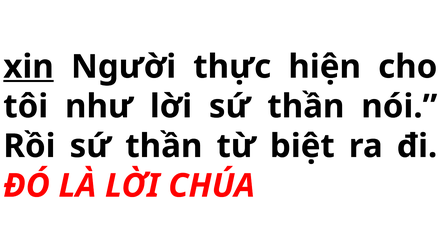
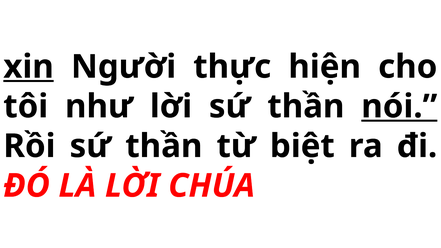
nói underline: none -> present
